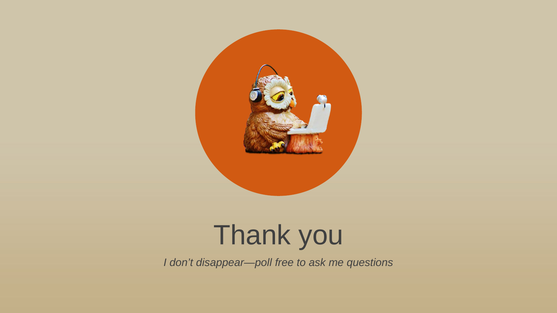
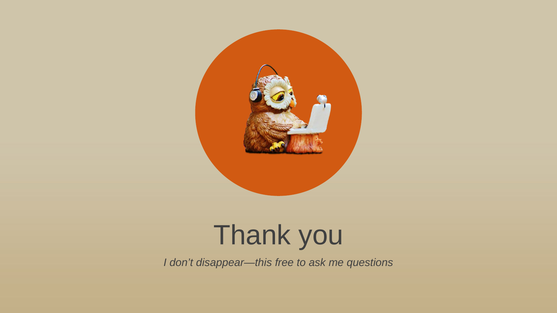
disappear—poll: disappear—poll -> disappear—this
